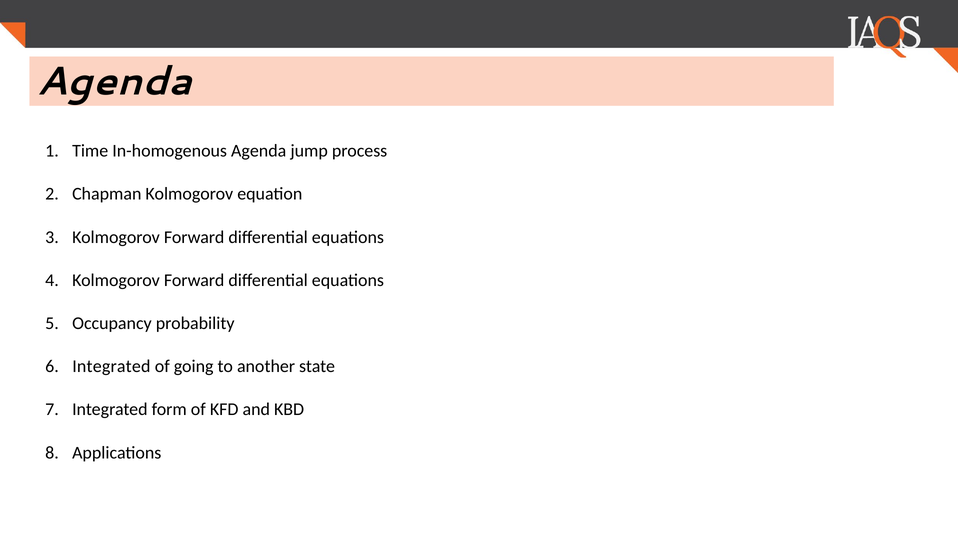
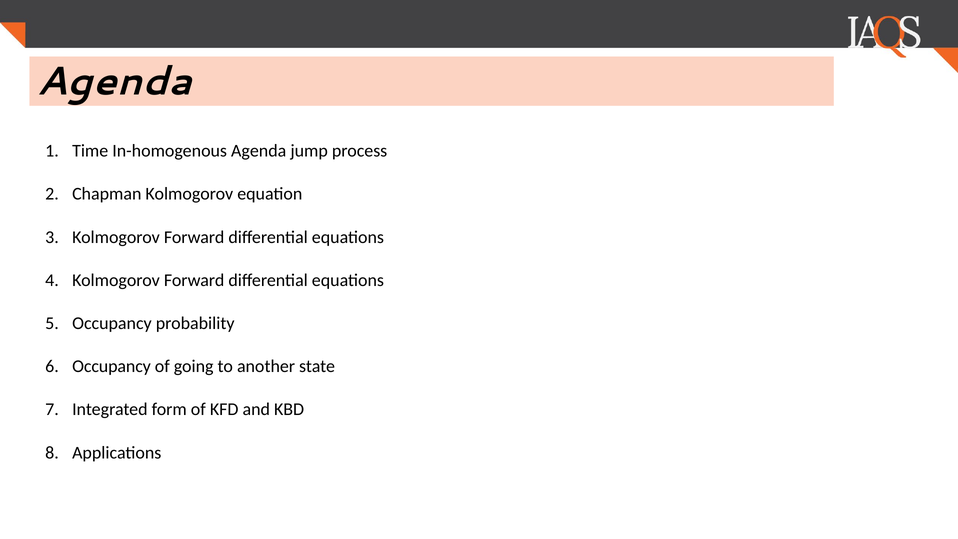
Integrated at (111, 366): Integrated -> Occupancy
